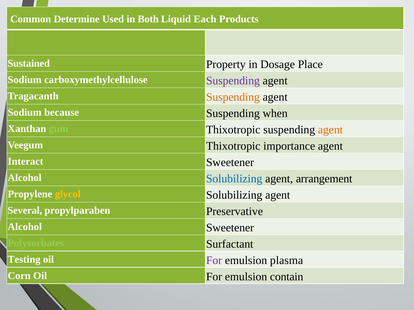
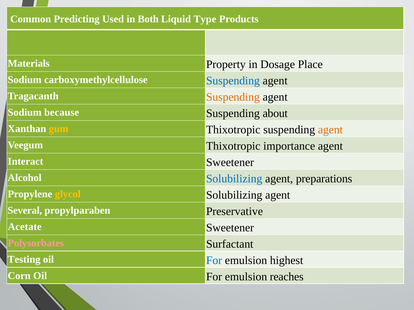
Determine: Determine -> Predicting
Each: Each -> Type
Sustained: Sustained -> Materials
Suspending at (233, 81) colour: purple -> blue
when: when -> about
gum colour: light green -> yellow
arrangement: arrangement -> preparations
Alcohol at (25, 227): Alcohol -> Acetate
Polysorbates colour: light green -> pink
For at (214, 261) colour: purple -> blue
plasma: plasma -> highest
contain: contain -> reaches
